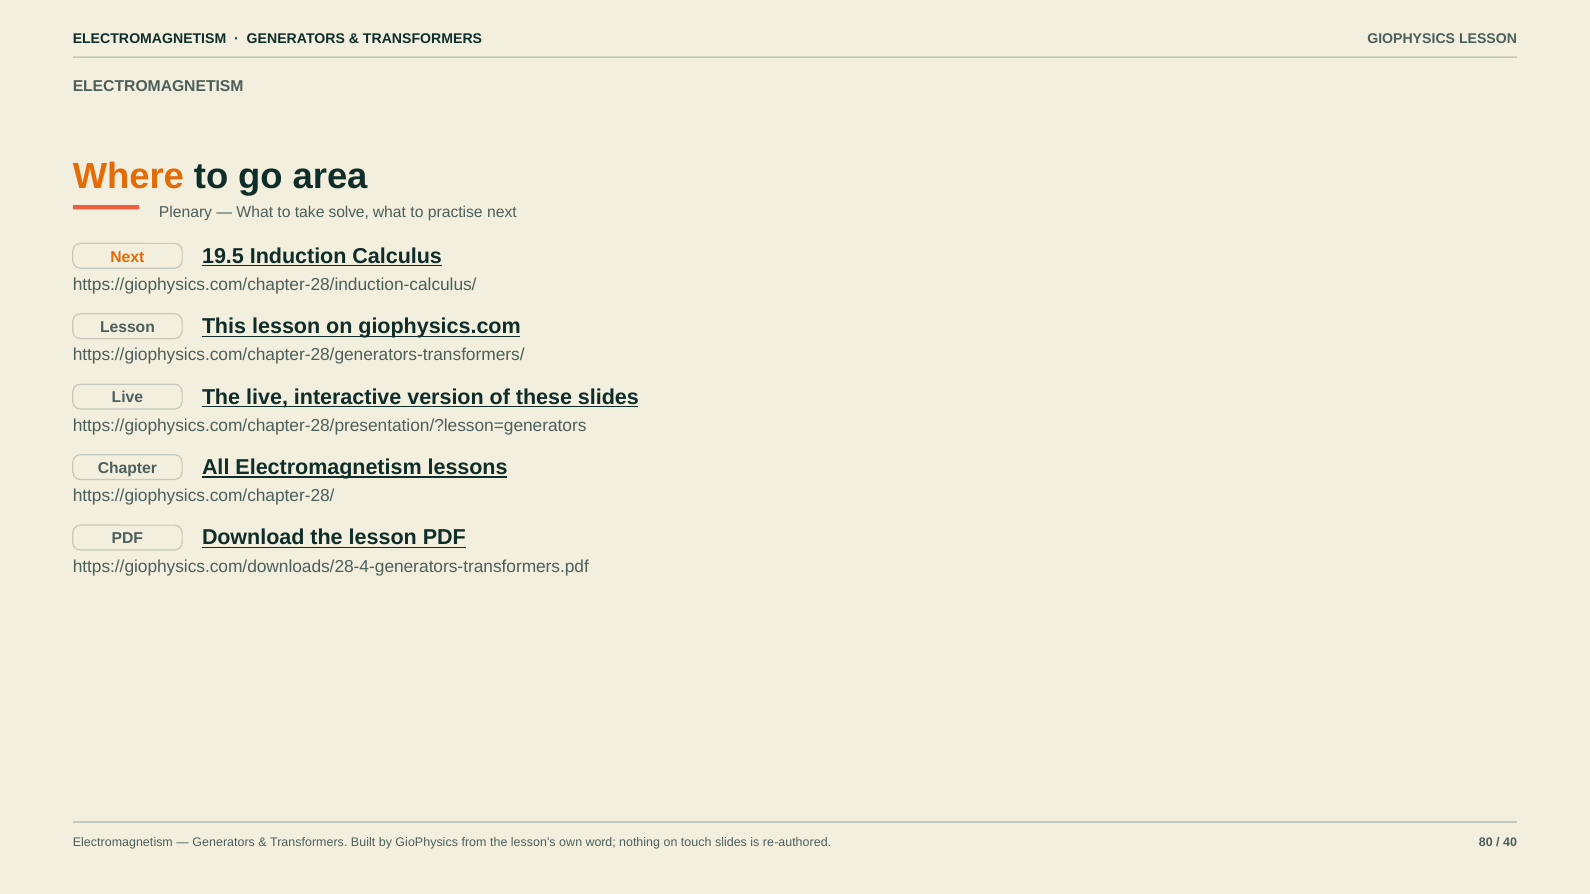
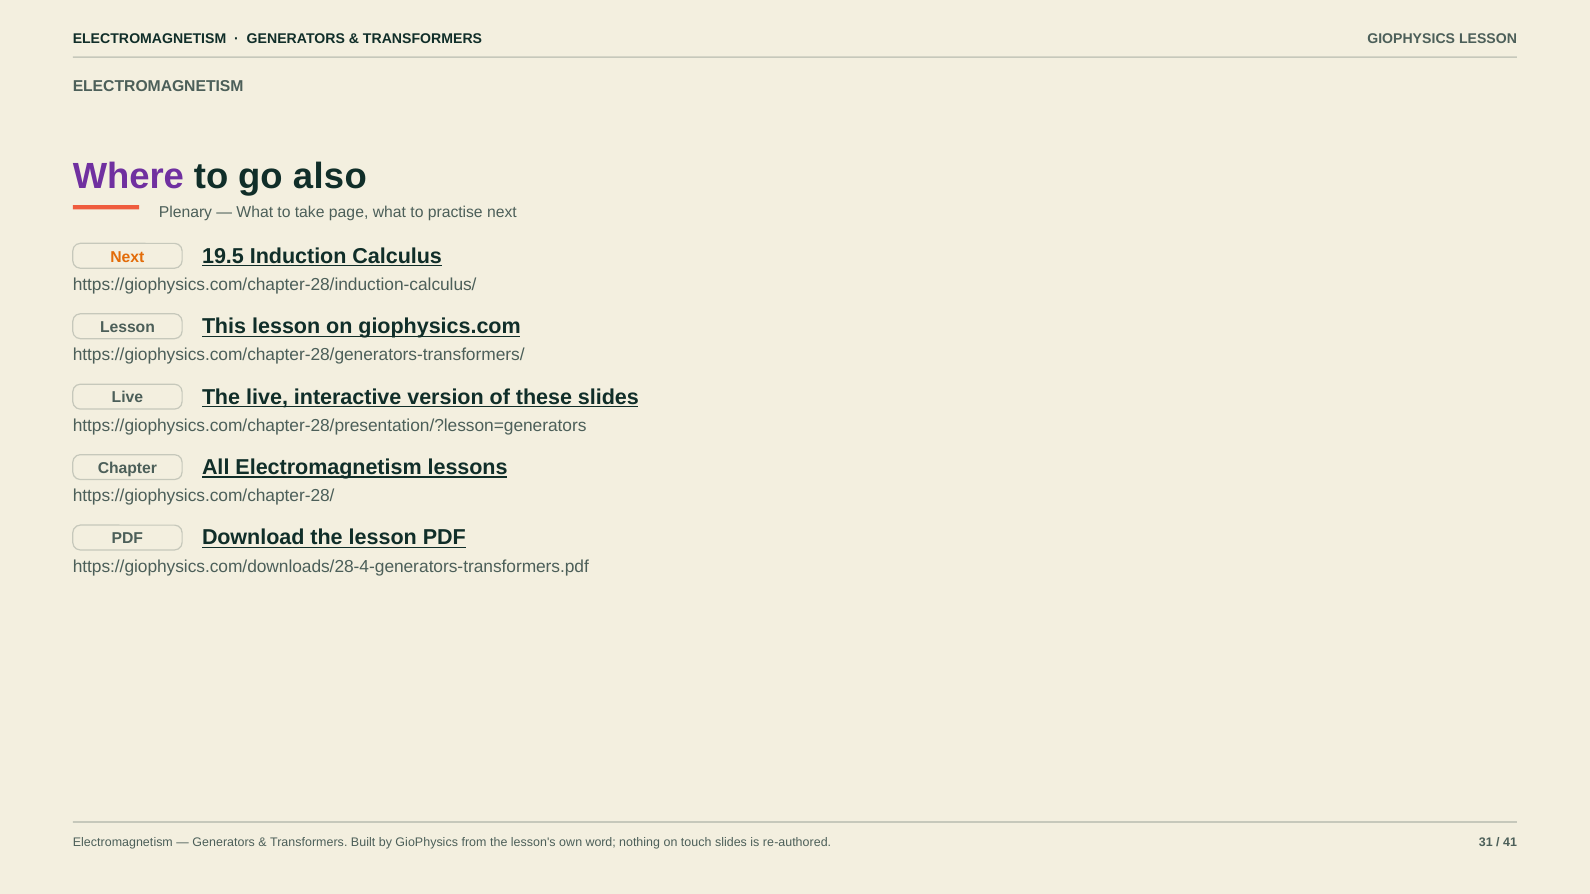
Where colour: orange -> purple
area: area -> also
solve: solve -> page
80: 80 -> 31
40: 40 -> 41
